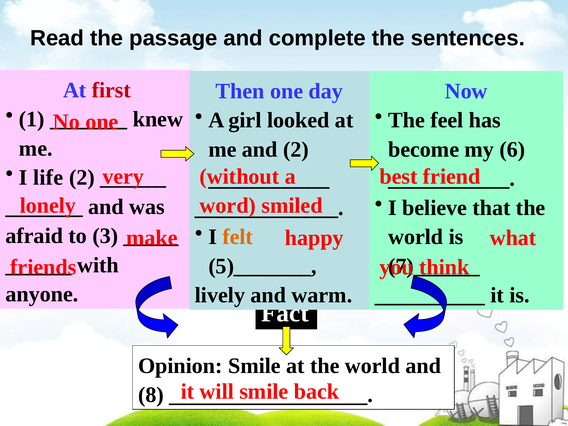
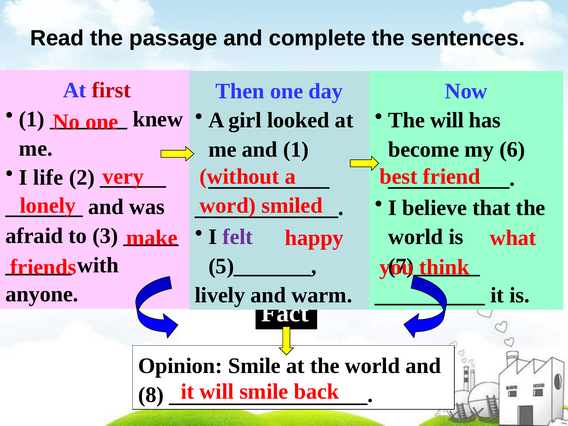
The feel: feel -> will
and 2: 2 -> 1
felt colour: orange -> purple
